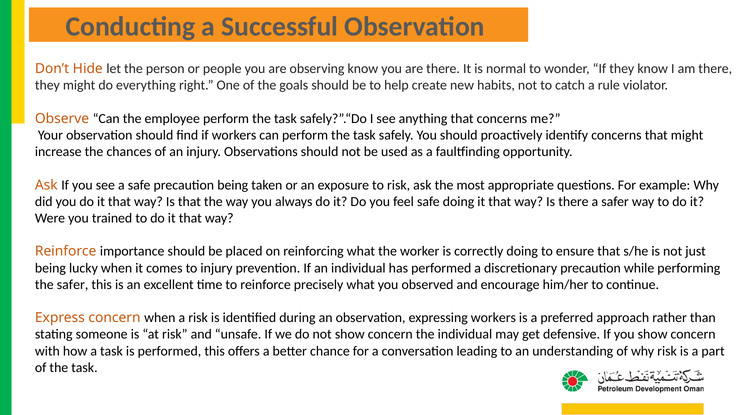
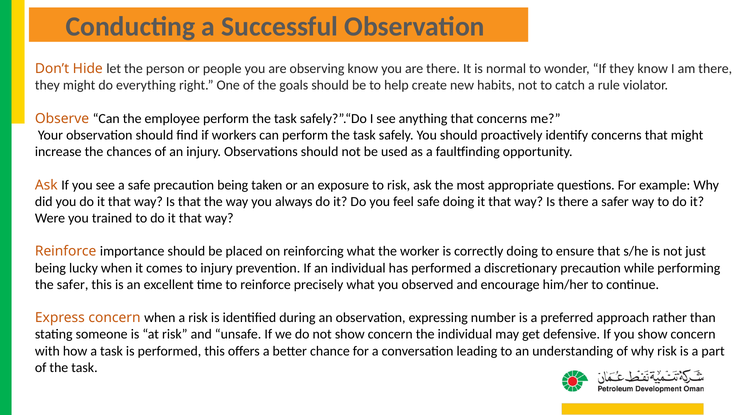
expressing workers: workers -> number
